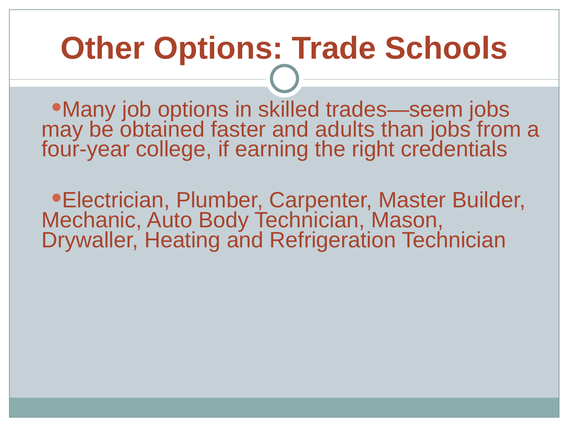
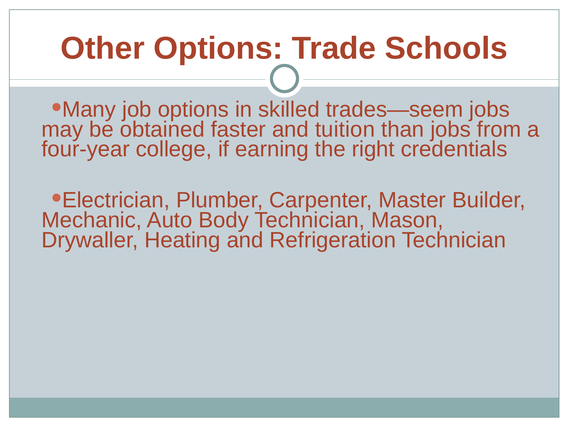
adults: adults -> tuition
